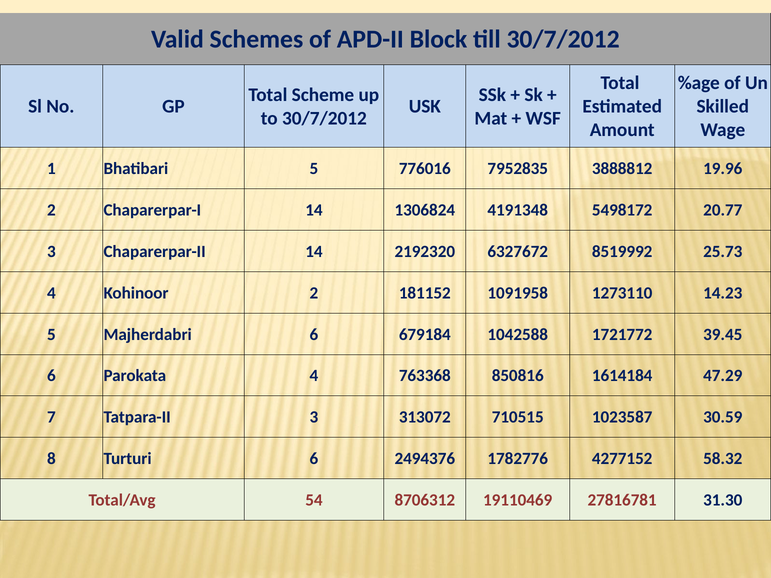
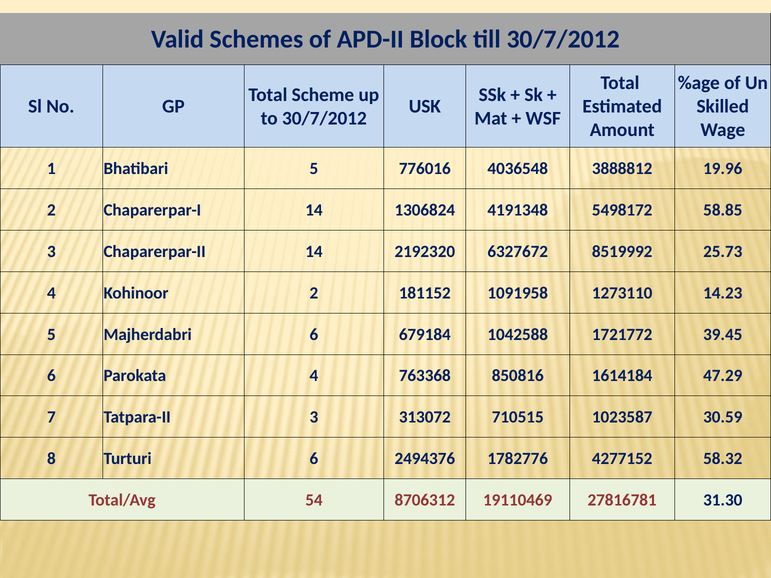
7952835: 7952835 -> 4036548
20.77: 20.77 -> 58.85
